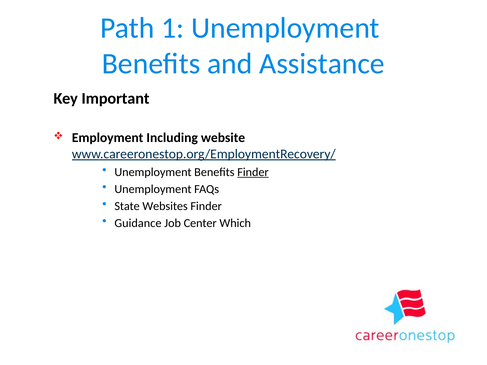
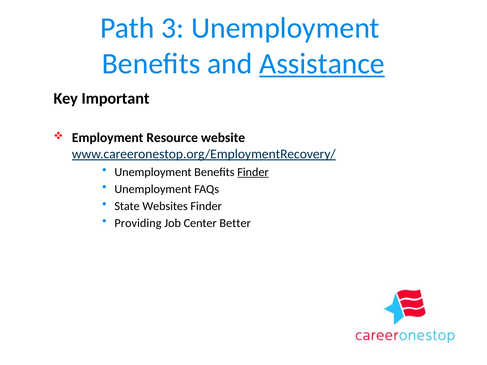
1: 1 -> 3
Assistance underline: none -> present
Including: Including -> Resource
Guidance: Guidance -> Providing
Which: Which -> Better
